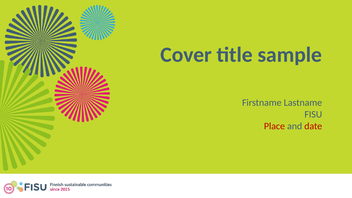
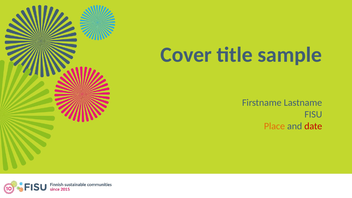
Place colour: red -> orange
